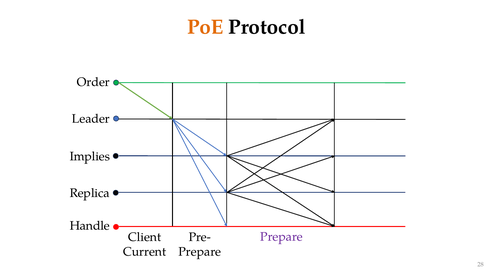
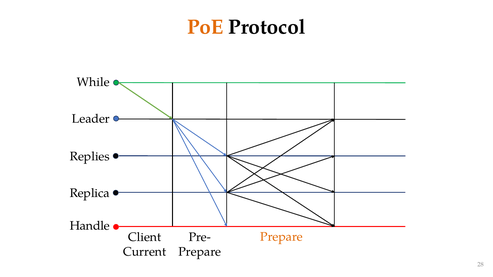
Order: Order -> While
Implies: Implies -> Replies
Prepare at (282, 237) colour: purple -> orange
